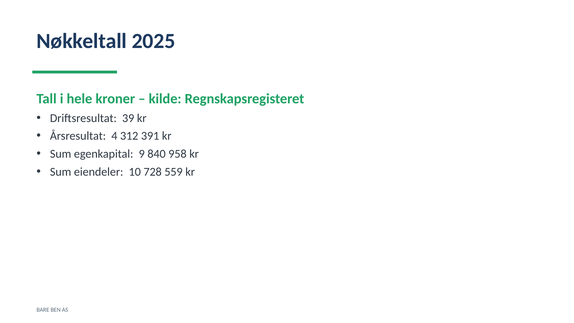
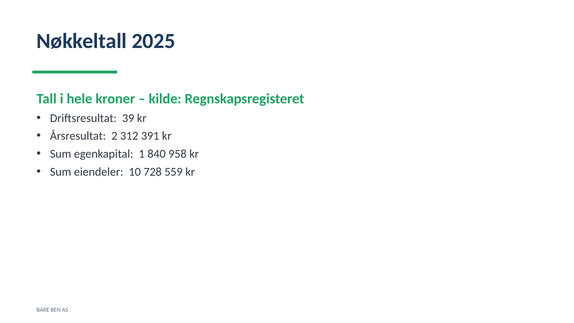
4: 4 -> 2
9: 9 -> 1
